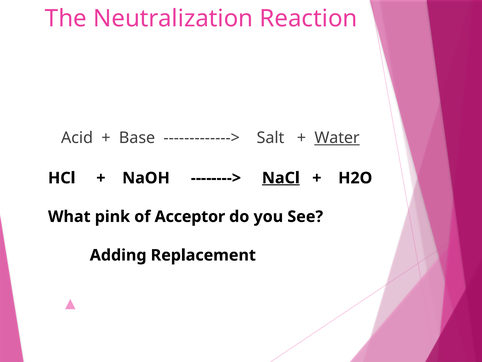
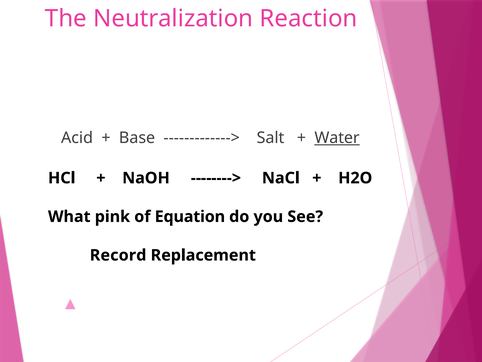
NaCl underline: present -> none
Acceptor: Acceptor -> Equation
Adding: Adding -> Record
